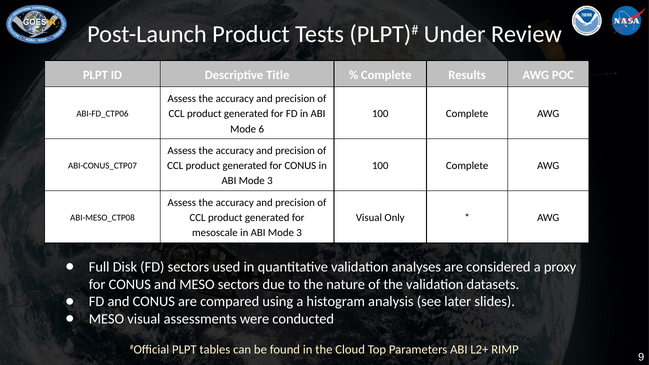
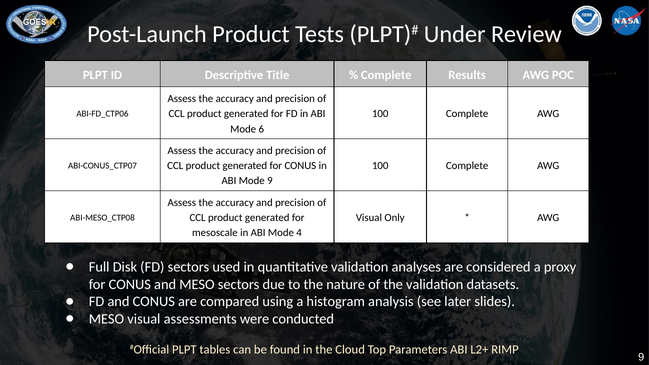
3 at (270, 181): 3 -> 9
3 at (299, 233): 3 -> 4
